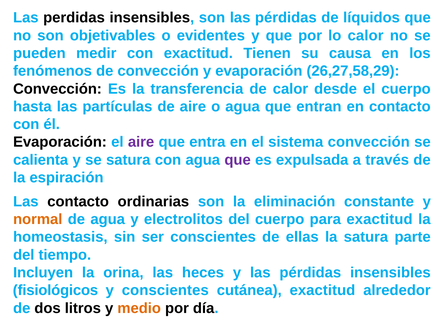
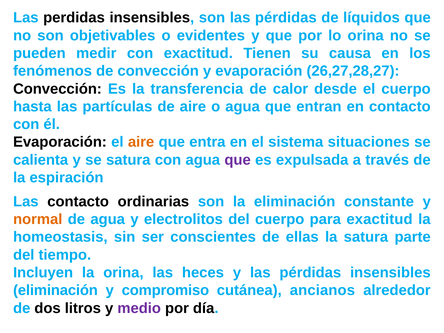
lo calor: calor -> orina
26,27,58,29: 26,27,58,29 -> 26,27,28,27
aire at (141, 142) colour: purple -> orange
sistema convección: convección -> situaciones
fisiológicos at (55, 290): fisiológicos -> eliminación
y conscientes: conscientes -> compromiso
cutánea exactitud: exactitud -> ancianos
medio colour: orange -> purple
